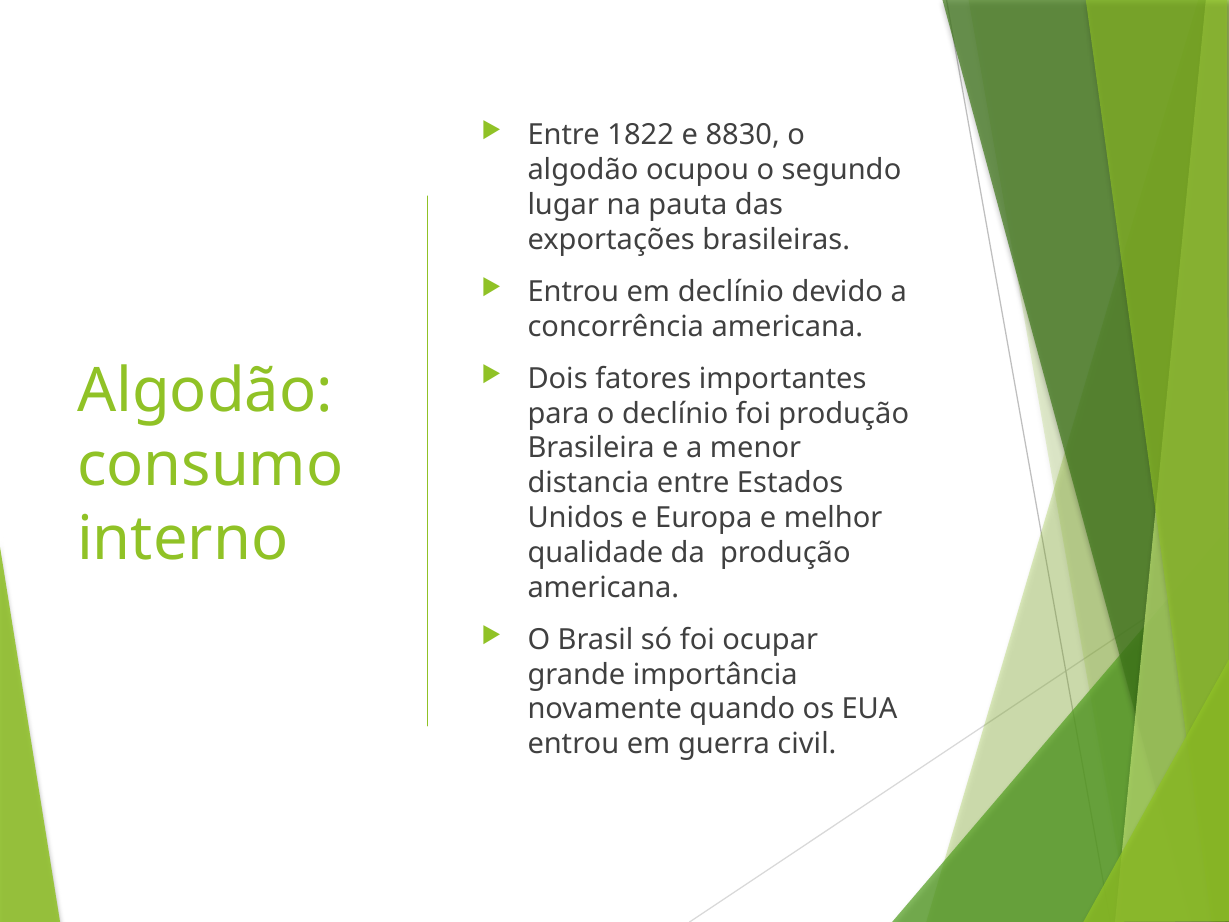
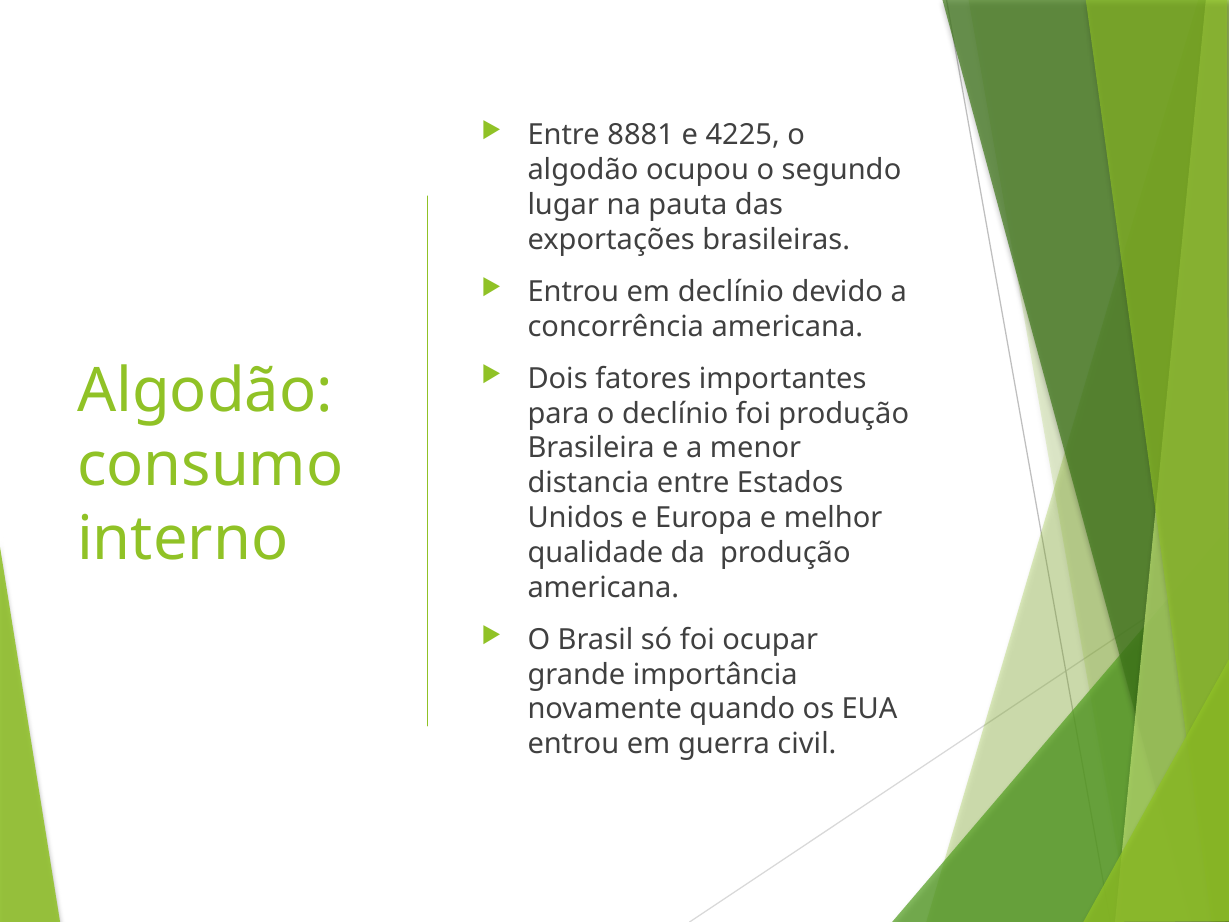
1822: 1822 -> 8881
8830: 8830 -> 4225
